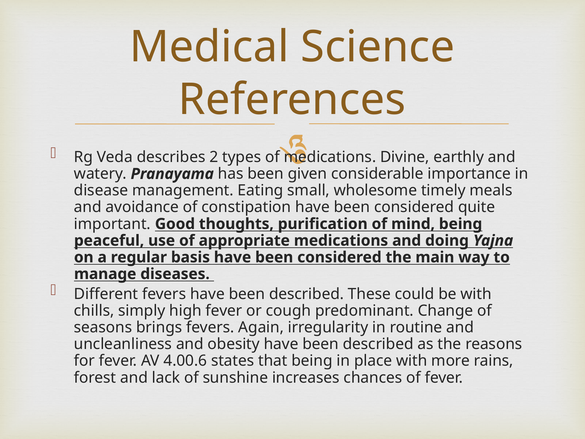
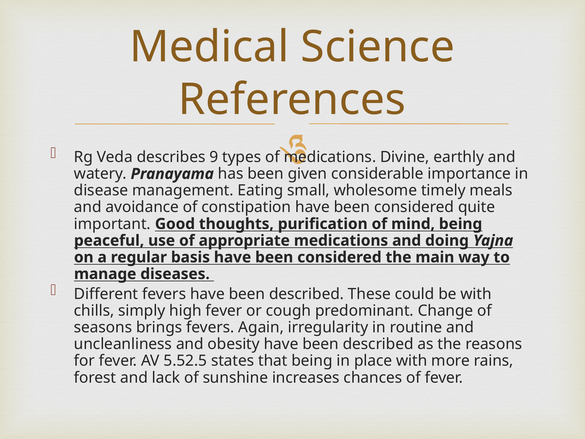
2: 2 -> 9
4.00.6: 4.00.6 -> 5.52.5
